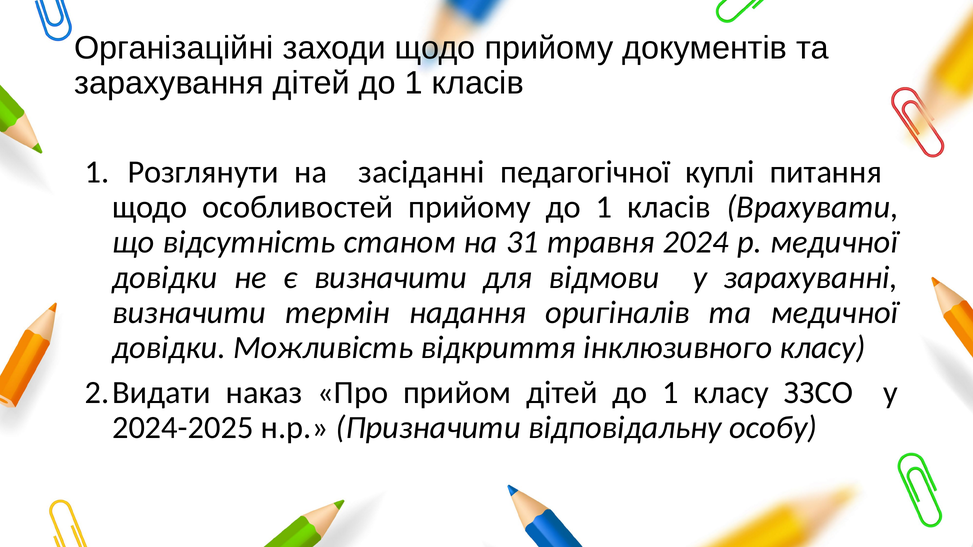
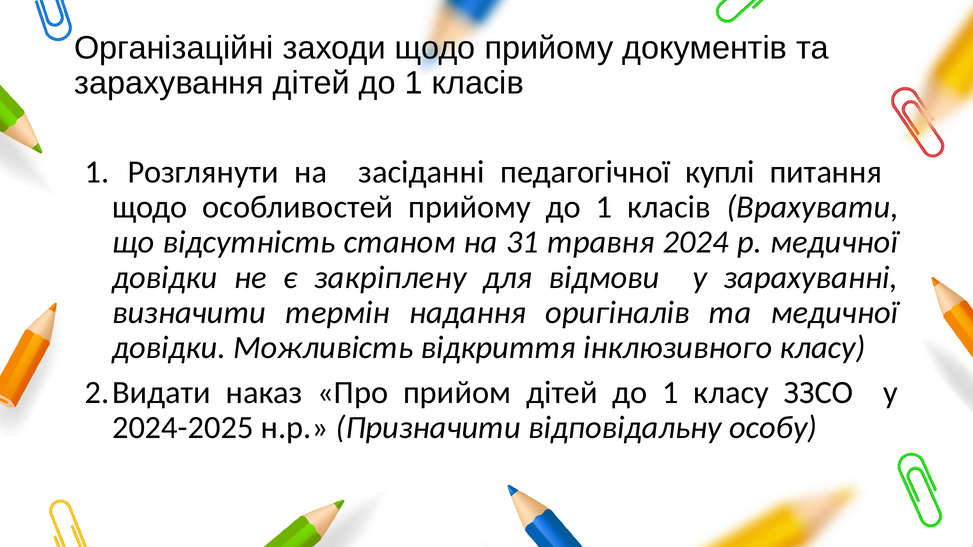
є визначити: визначити -> закріплену
